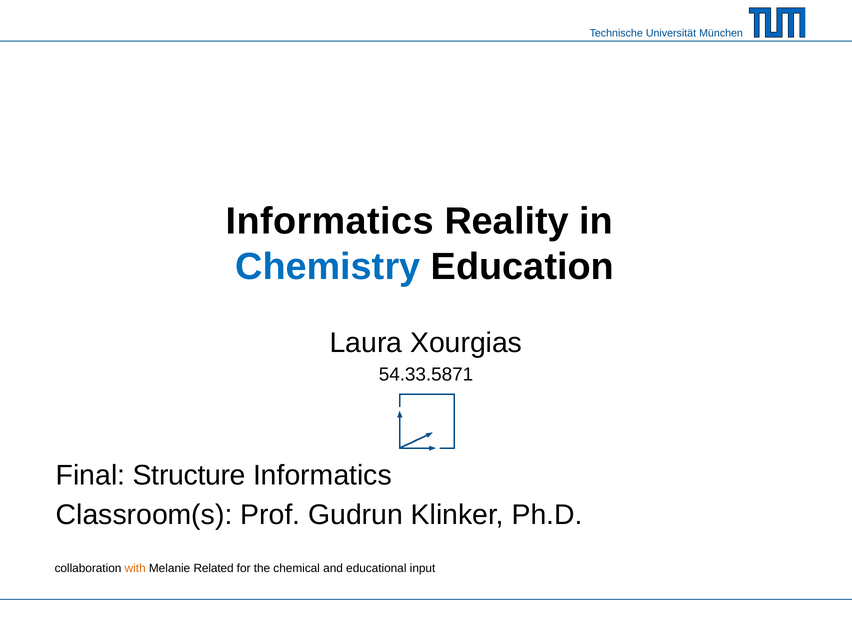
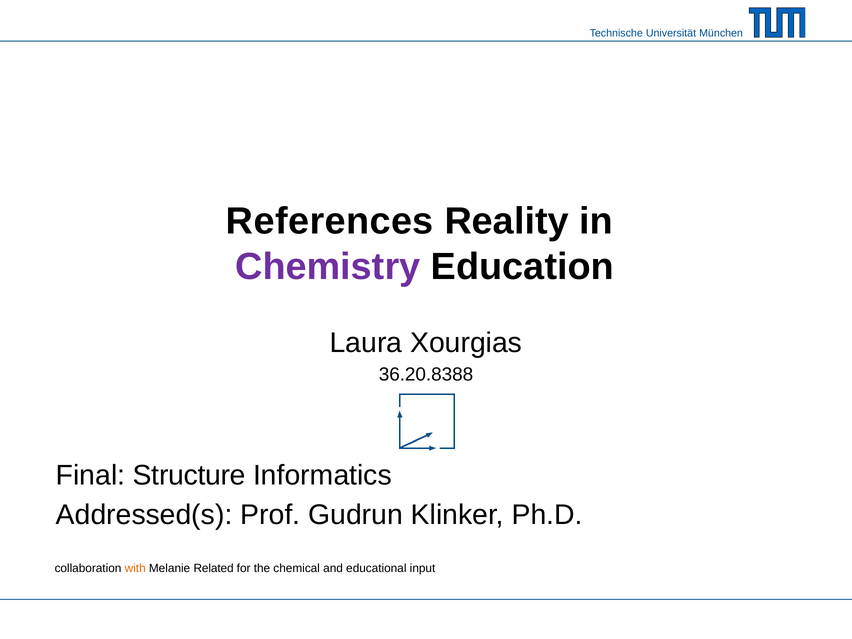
Informatics at (330, 221): Informatics -> References
Chemistry colour: blue -> purple
54.33.5871: 54.33.5871 -> 36.20.8388
Classroom(s: Classroom(s -> Addressed(s
